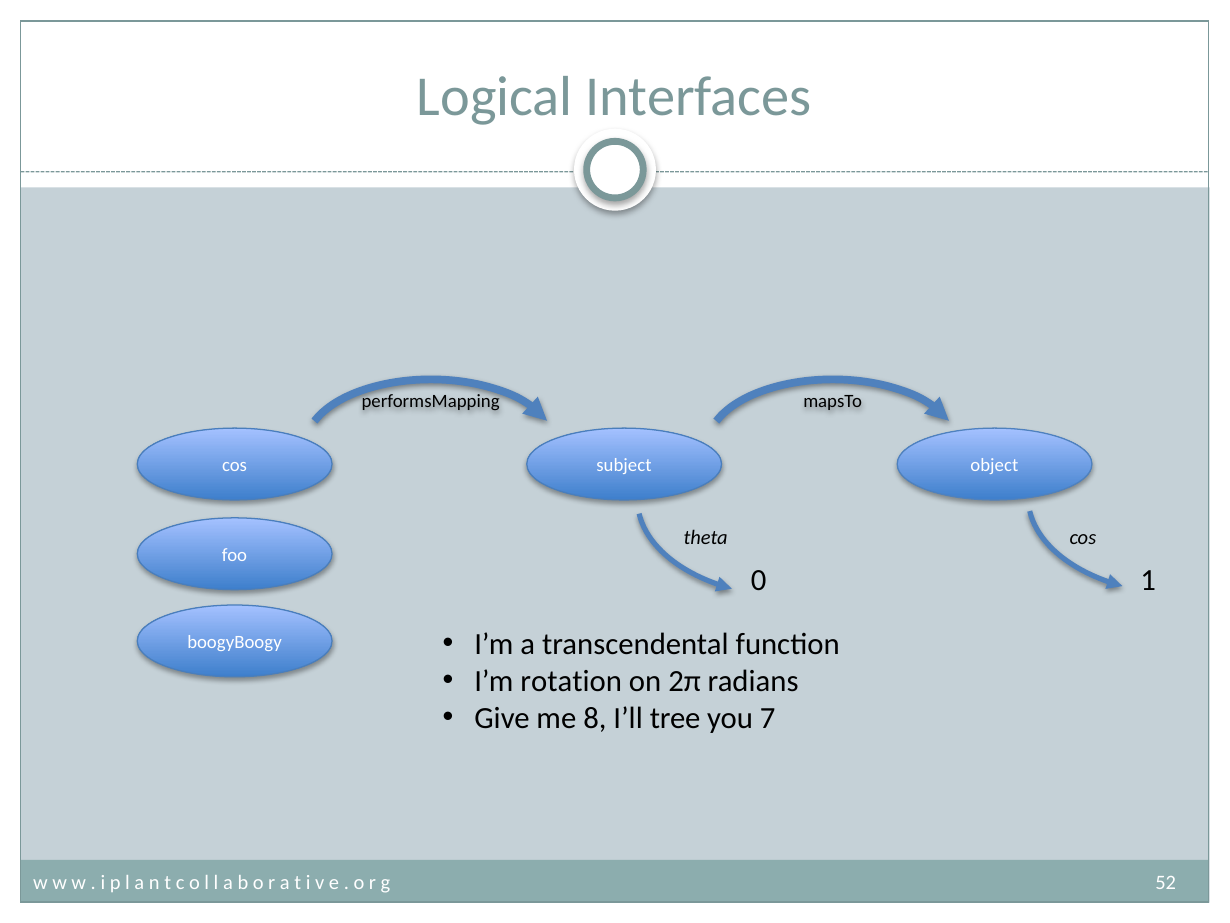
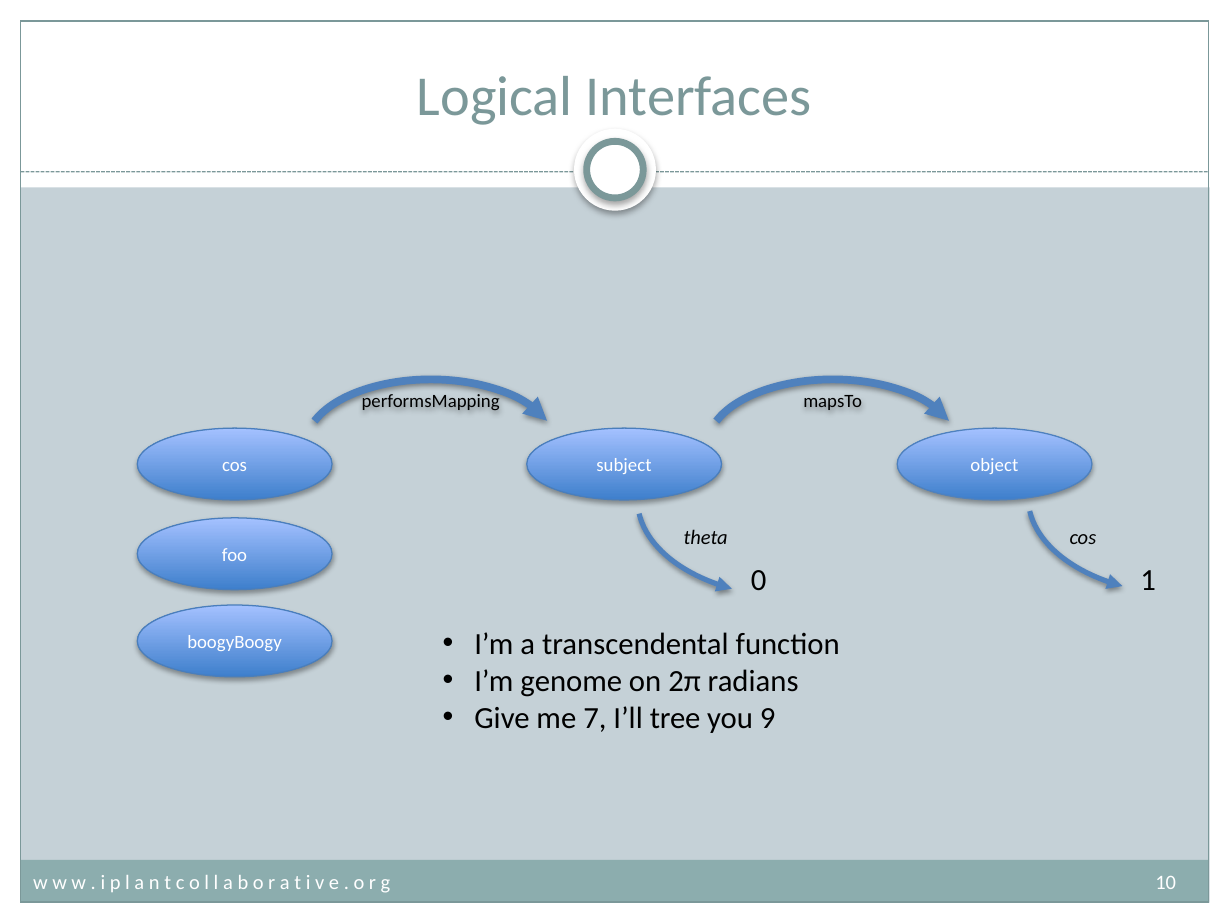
rotation: rotation -> genome
8: 8 -> 7
7: 7 -> 9
52: 52 -> 10
